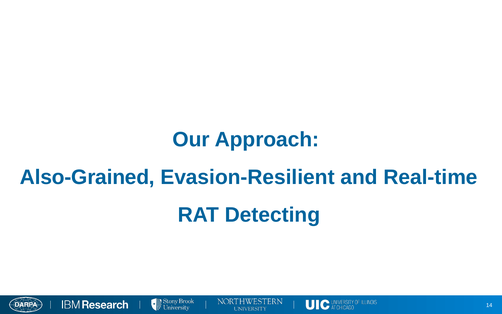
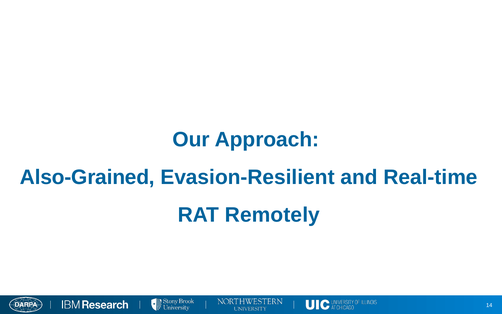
Detecting: Detecting -> Remotely
